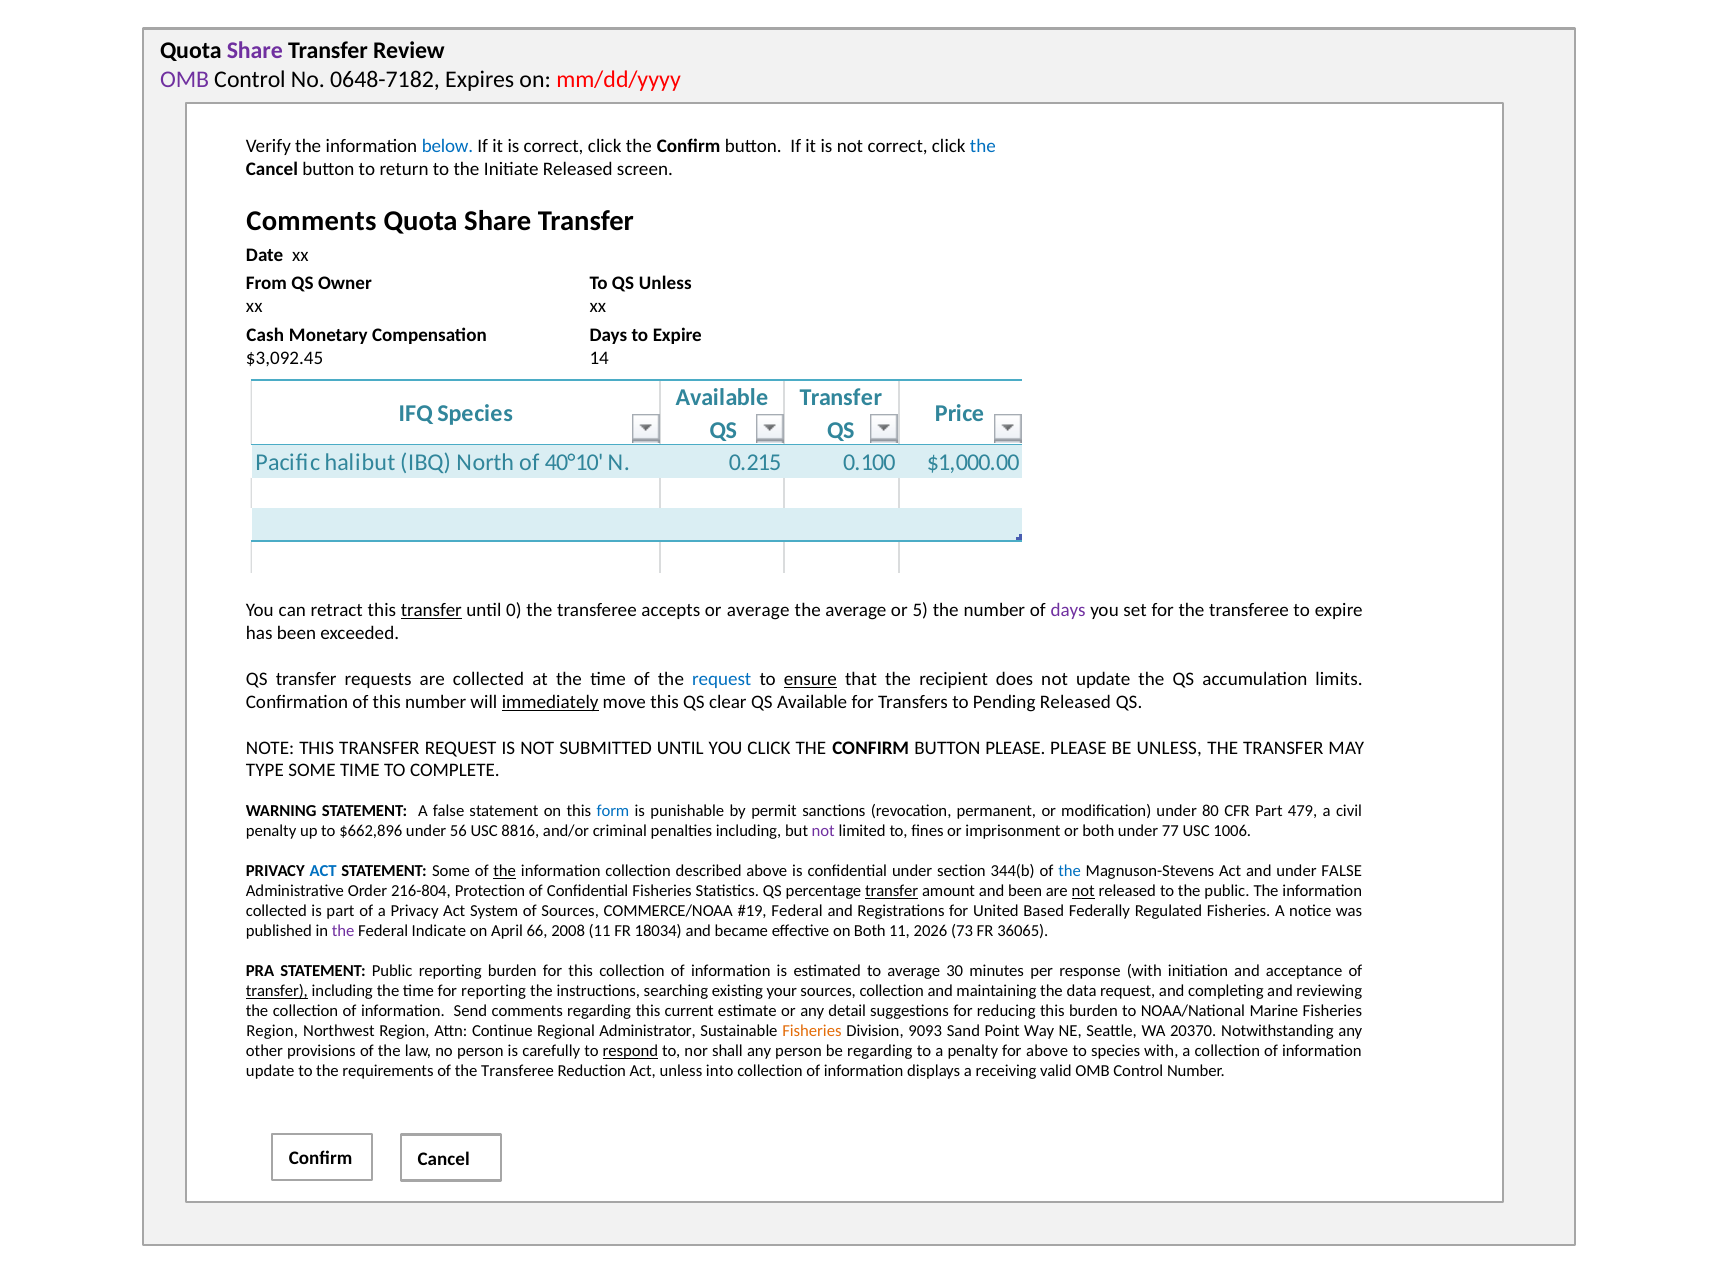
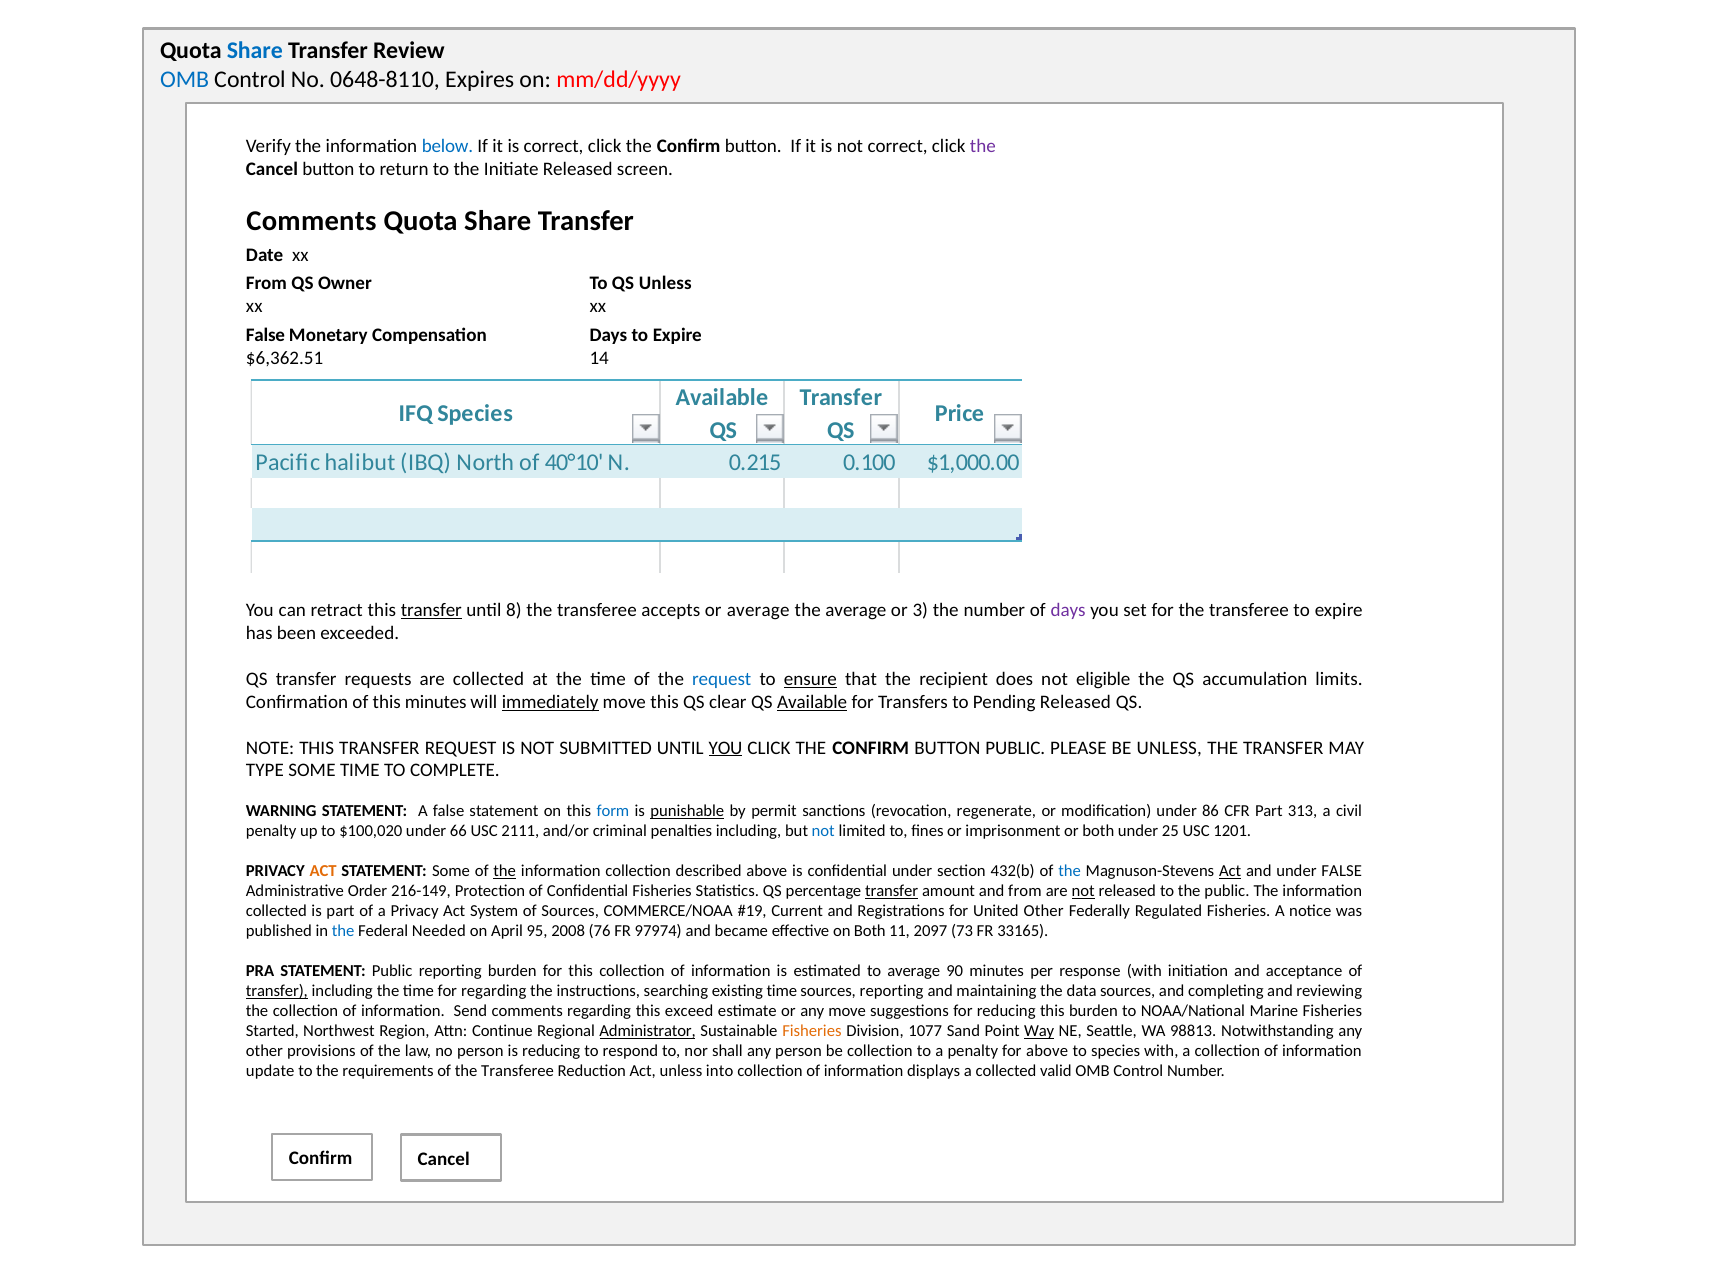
Share at (255, 51) colour: purple -> blue
OMB at (185, 79) colour: purple -> blue
0648-7182: 0648-7182 -> 0648-8110
the at (983, 147) colour: blue -> purple
Cash at (265, 335): Cash -> False
$3,092.45: $3,092.45 -> $6,362.51
0: 0 -> 8
5: 5 -> 3
not update: update -> eligible
this number: number -> minutes
Available at (812, 702) underline: none -> present
YOU at (726, 748) underline: none -> present
BUTTON PLEASE: PLEASE -> PUBLIC
punishable underline: none -> present
permanent: permanent -> regenerate
80: 80 -> 86
479: 479 -> 313
$662,896: $662,896 -> $100,020
56: 56 -> 66
8816: 8816 -> 2111
not at (823, 832) colour: purple -> blue
77: 77 -> 25
1006: 1006 -> 1201
ACT at (323, 872) colour: blue -> orange
344(b: 344(b -> 432(b
Act at (1230, 872) underline: none -> present
216-804: 216-804 -> 216-149
and been: been -> from
Federal at (797, 912): Federal -> Current
United Based: Based -> Other
the at (343, 932) colour: purple -> blue
Indicate: Indicate -> Needed
66: 66 -> 95
2008 11: 11 -> 76
18034: 18034 -> 97974
2026: 2026 -> 2097
36065: 36065 -> 33165
30: 30 -> 90
for reporting: reporting -> regarding
existing your: your -> time
sources collection: collection -> reporting
data request: request -> sources
current: current -> exceed
any detail: detail -> move
Region at (272, 1032): Region -> Started
Administrator underline: none -> present
9093: 9093 -> 1077
Way underline: none -> present
20370: 20370 -> 98813
is carefully: carefully -> reducing
respond underline: present -> none
be regarding: regarding -> collection
a receiving: receiving -> collected
